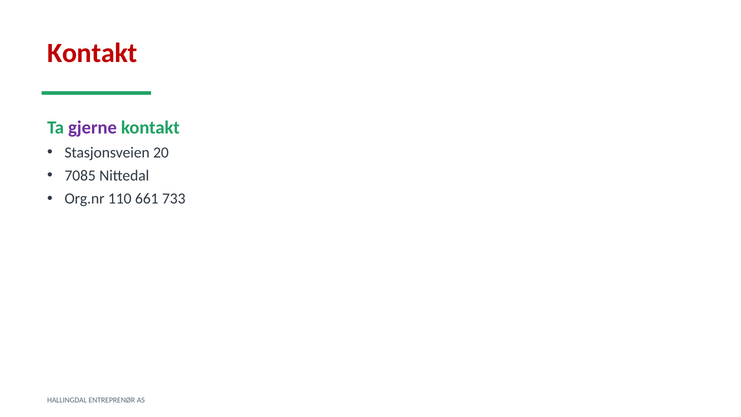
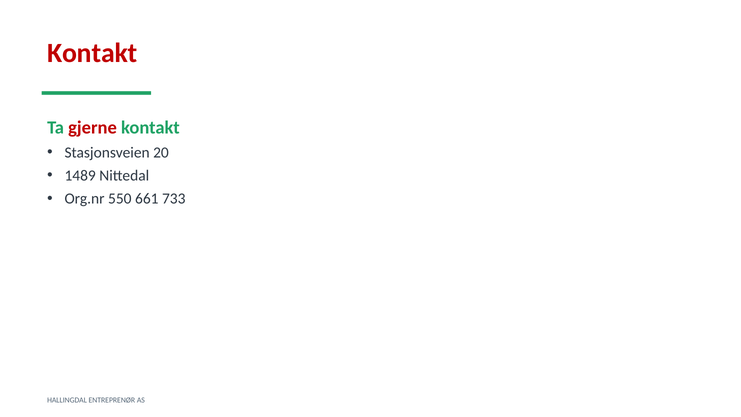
gjerne colour: purple -> red
7085: 7085 -> 1489
110: 110 -> 550
